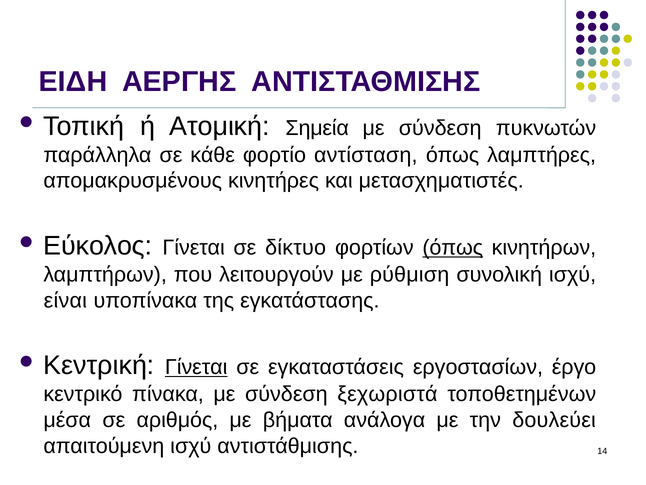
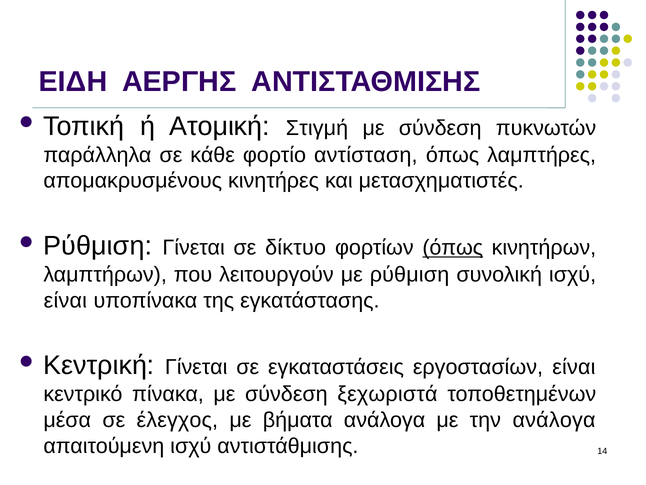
Σημεία: Σημεία -> Στιγμή
Εύκολος at (98, 246): Εύκολος -> Ρύθμιση
Γίνεται at (196, 367) underline: present -> none
εργοστασίων έργο: έργο -> είναι
αριθμός: αριθμός -> έλεγχος
την δουλεύει: δουλεύει -> ανάλογα
